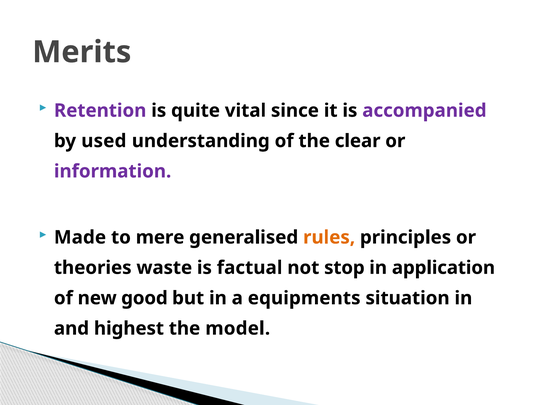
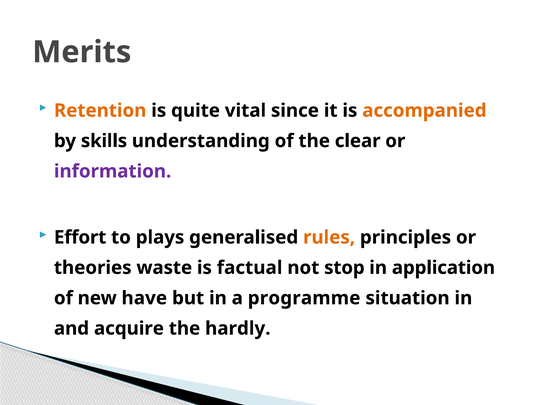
Retention colour: purple -> orange
accompanied colour: purple -> orange
used: used -> skills
Made: Made -> Effort
mere: mere -> plays
good: good -> have
equipments: equipments -> programme
highest: highest -> acquire
model: model -> hardly
